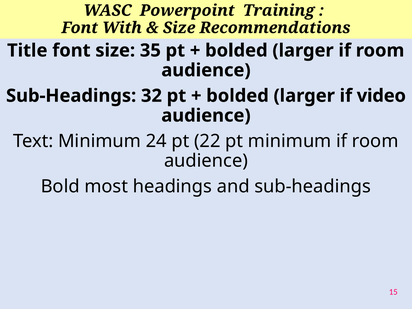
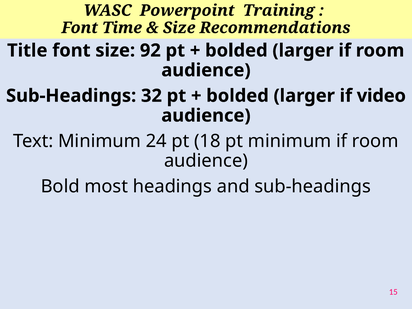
With: With -> Time
35: 35 -> 92
22: 22 -> 18
